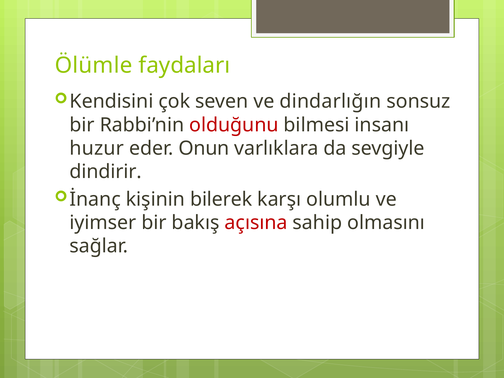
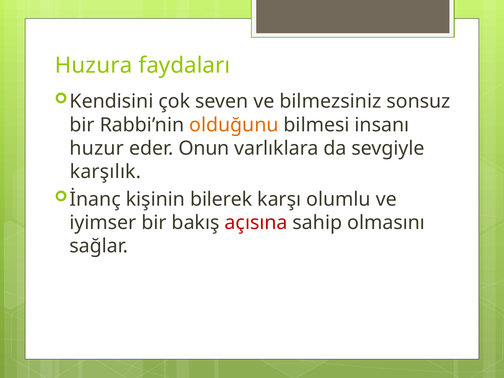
Ölümle: Ölümle -> Huzura
dindarlığın: dindarlığın -> bilmezsiniz
olduğunu colour: red -> orange
dindirir: dindirir -> karşılık
